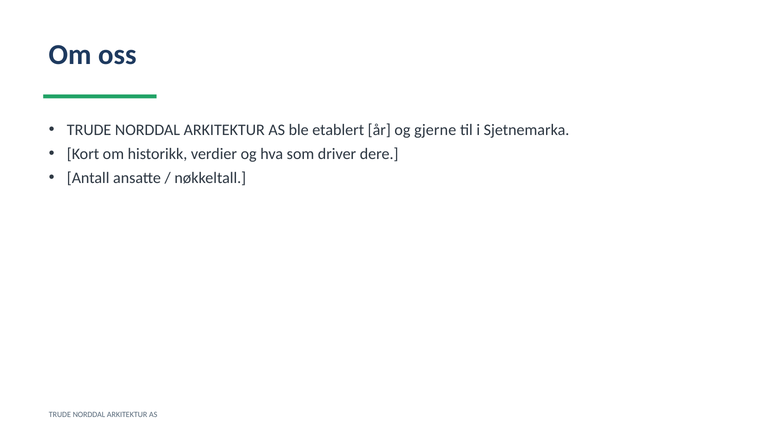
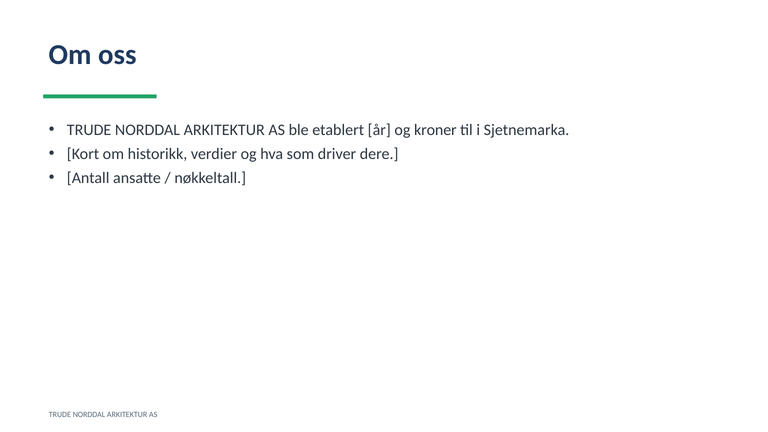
gjerne: gjerne -> kroner
